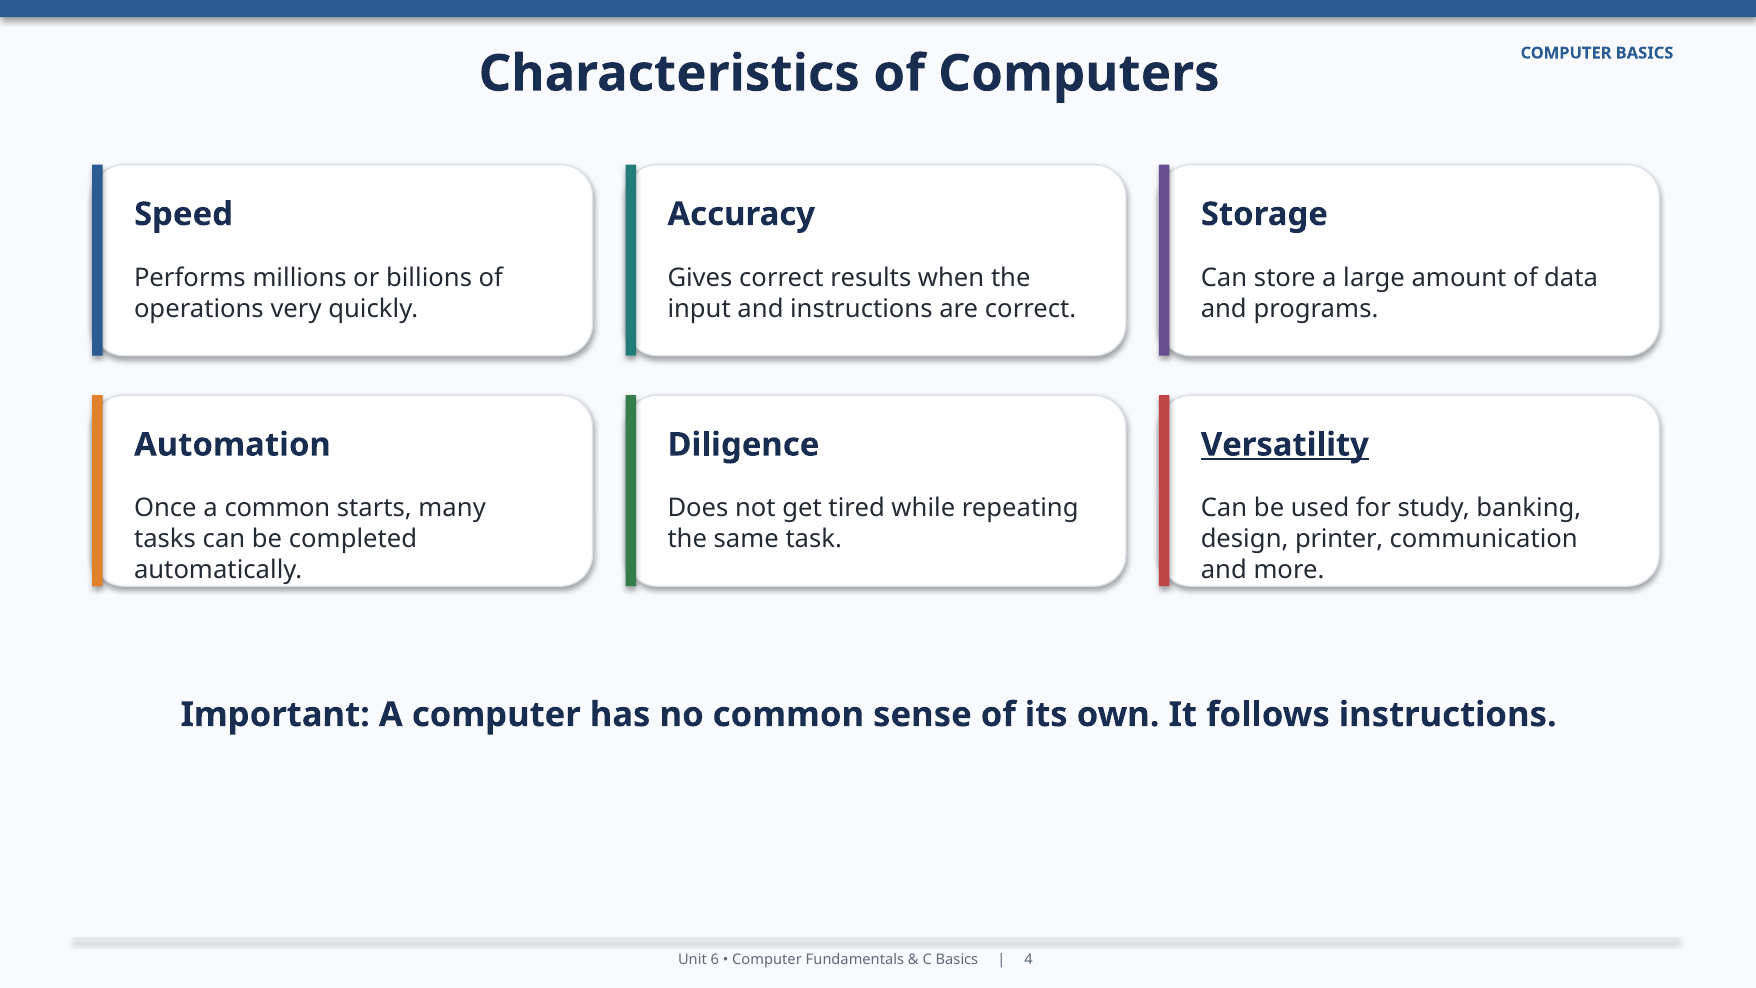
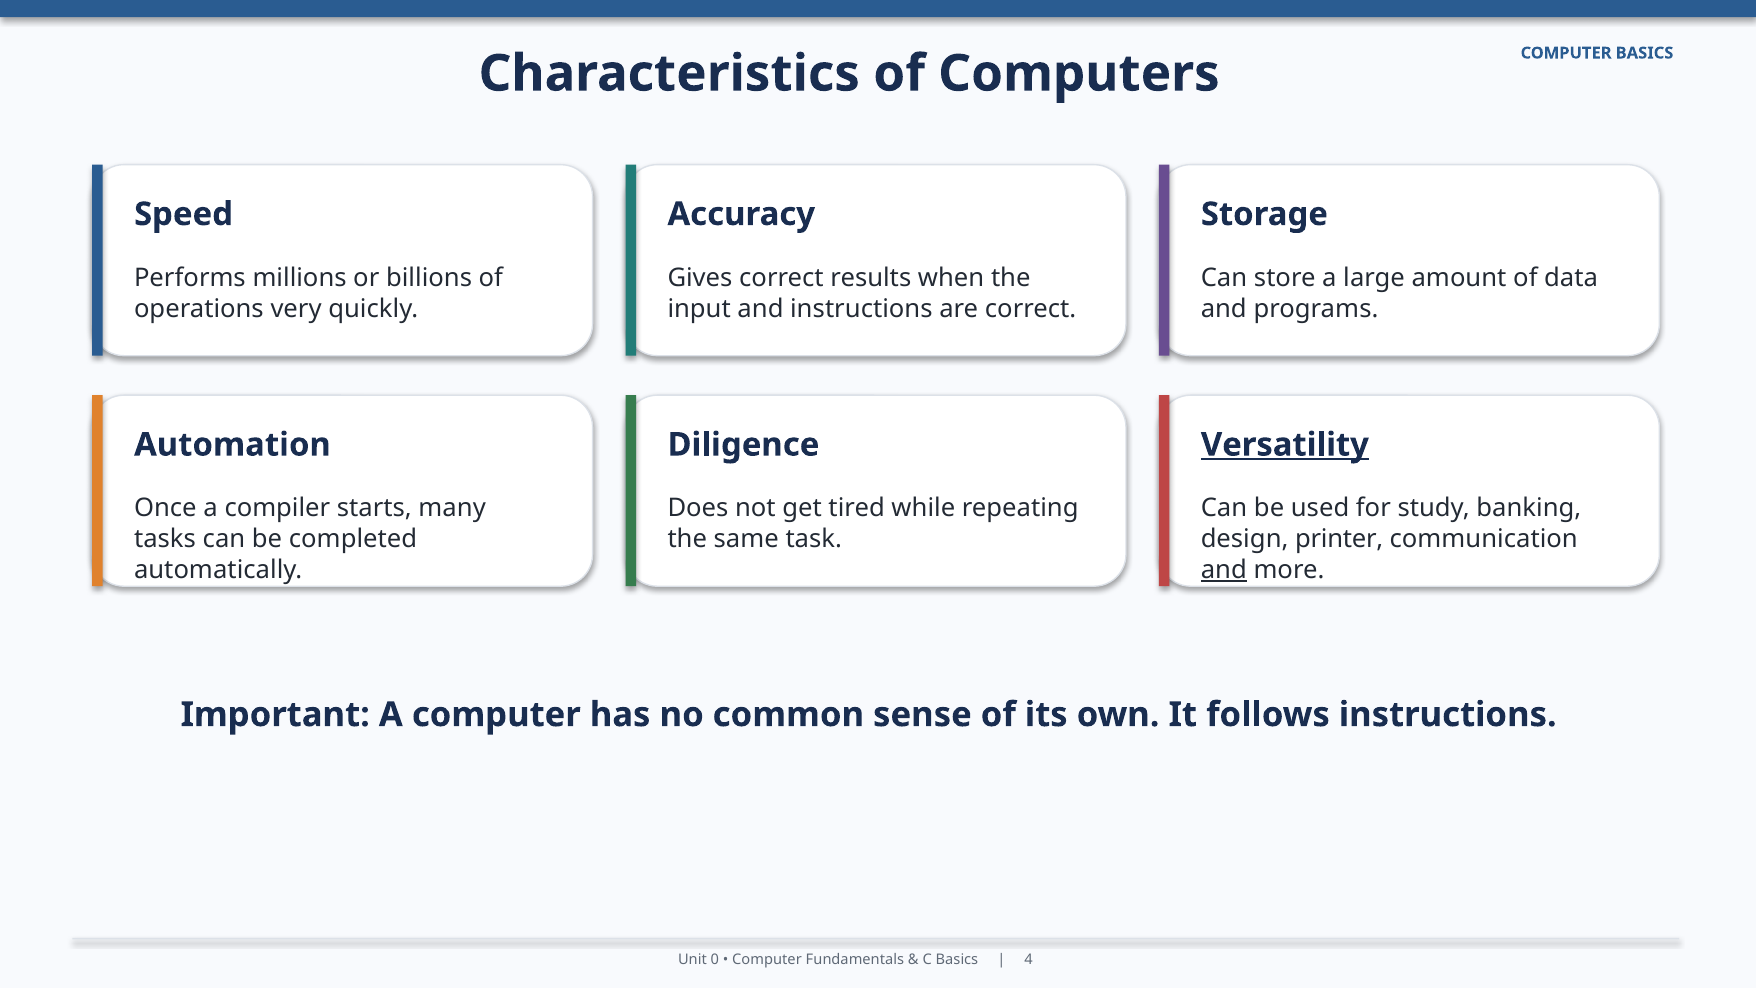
a common: common -> compiler
and at (1224, 570) underline: none -> present
6: 6 -> 0
